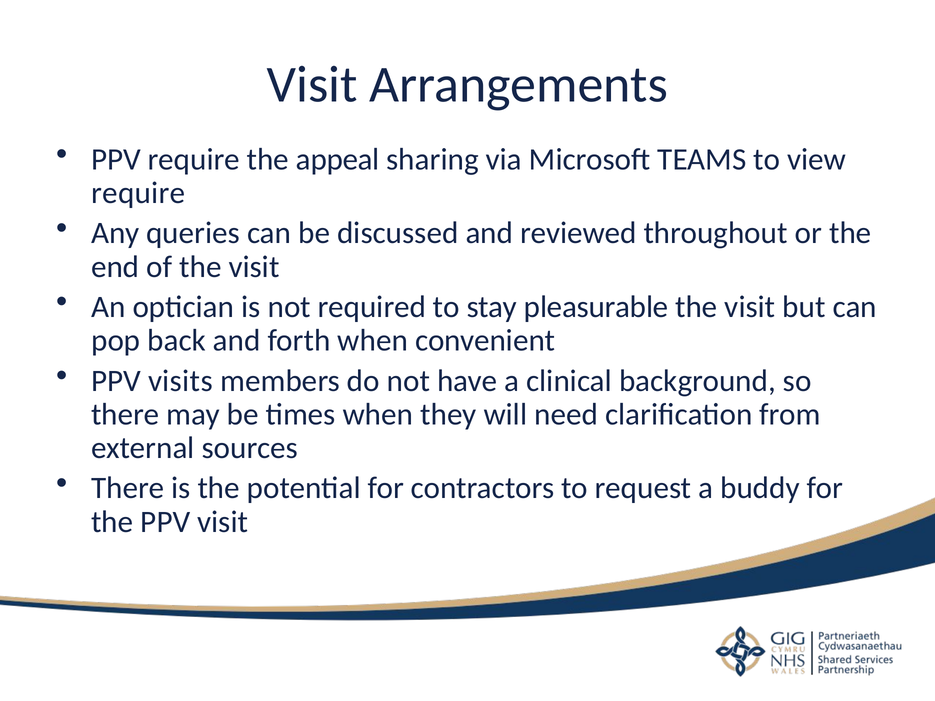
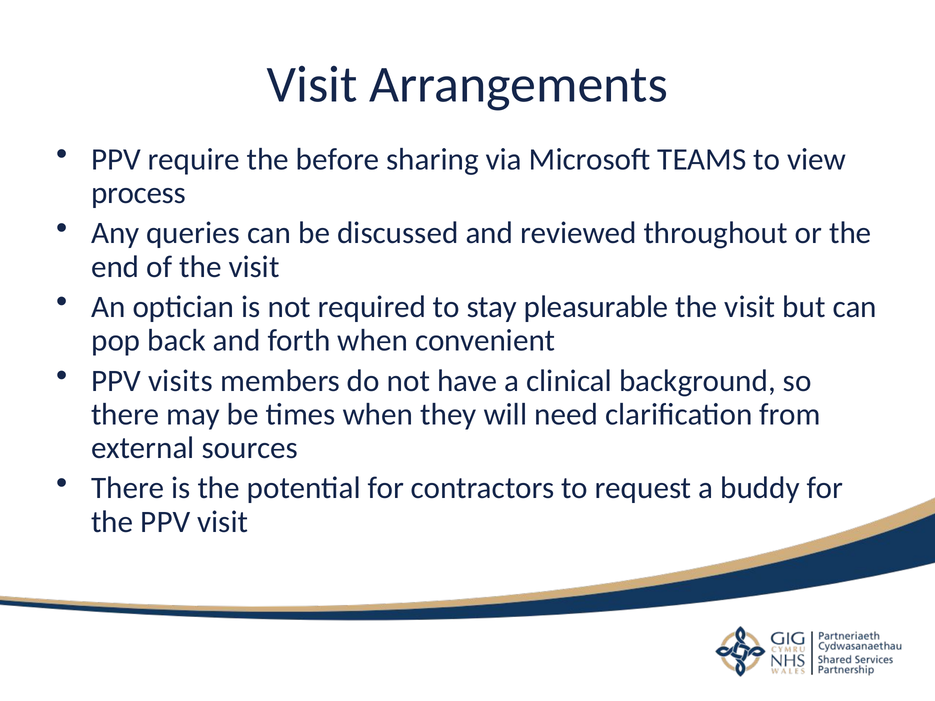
appeal: appeal -> before
require at (138, 193): require -> process
